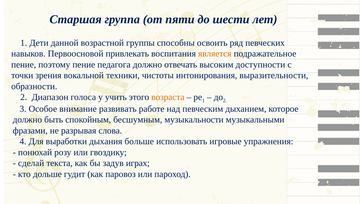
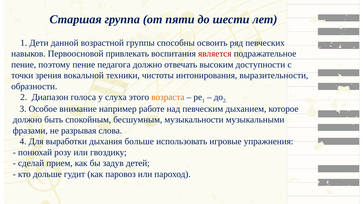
является colour: orange -> red
учить: учить -> слуха
развивать: развивать -> например
текста: текста -> прием
играх: играх -> детей
